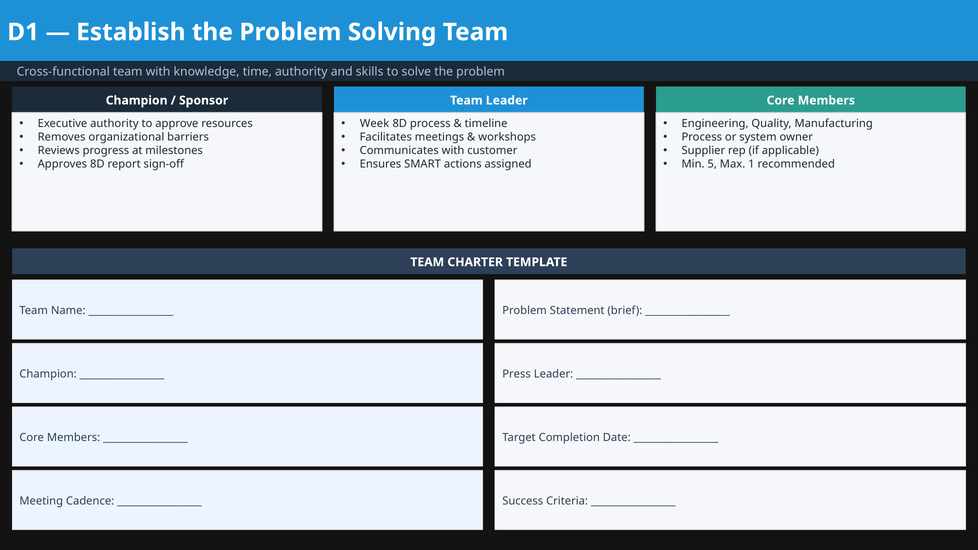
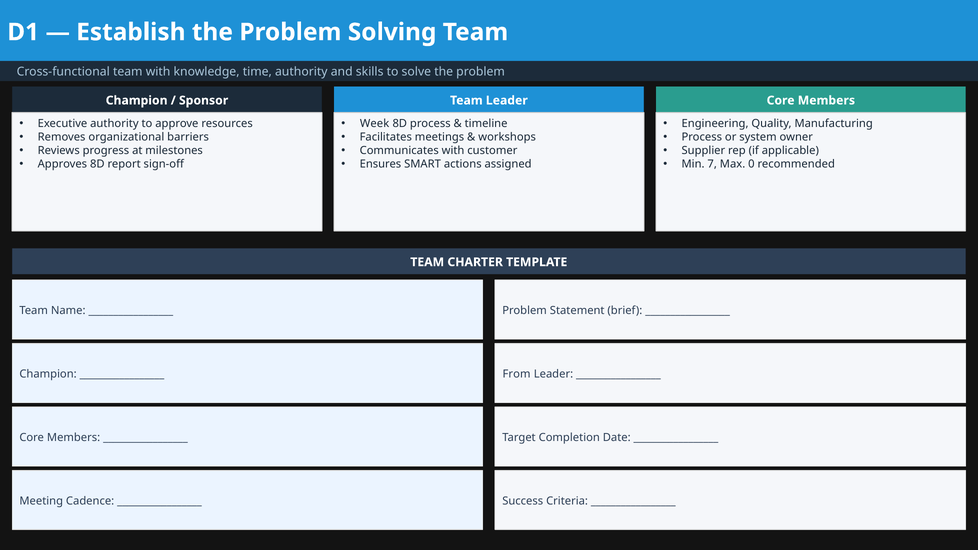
5: 5 -> 7
1: 1 -> 0
Press: Press -> From
